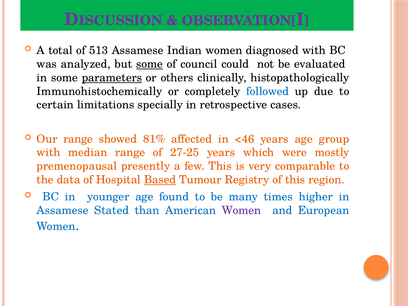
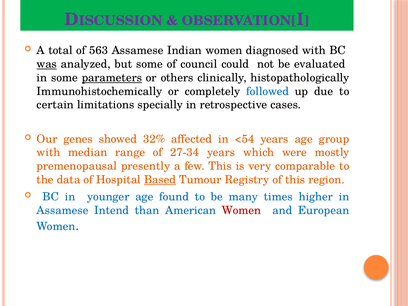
513: 513 -> 563
was underline: none -> present
some at (150, 64) underline: present -> none
Our range: range -> genes
81%: 81% -> 32%
<46: <46 -> <54
27-25: 27-25 -> 27-34
Stated: Stated -> Intend
Women at (241, 210) colour: purple -> red
